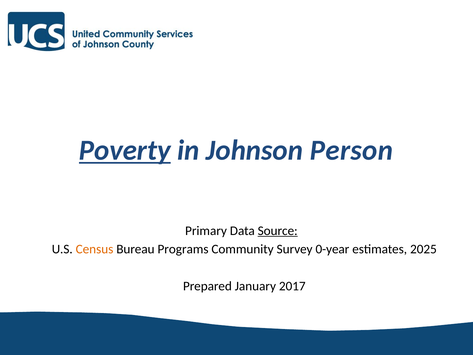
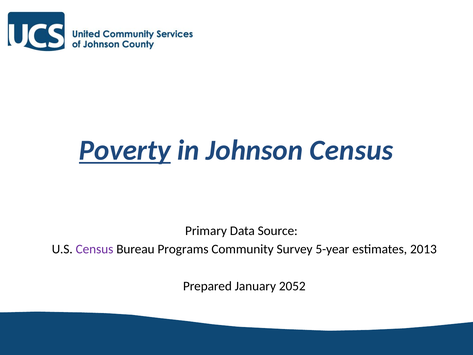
Johnson Person: Person -> Census
Source underline: present -> none
Census at (95, 249) colour: orange -> purple
0-year: 0-year -> 5-year
2025: 2025 -> 2013
2017: 2017 -> 2052
